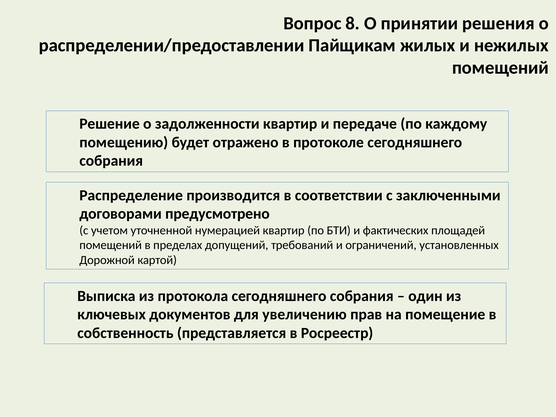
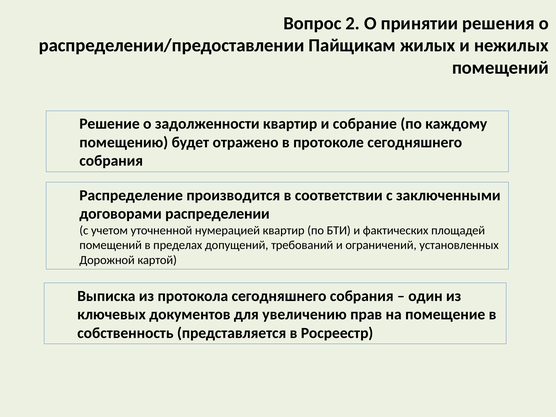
8: 8 -> 2
передаче: передаче -> собрание
предусмотрено: предусмотрено -> распределении
